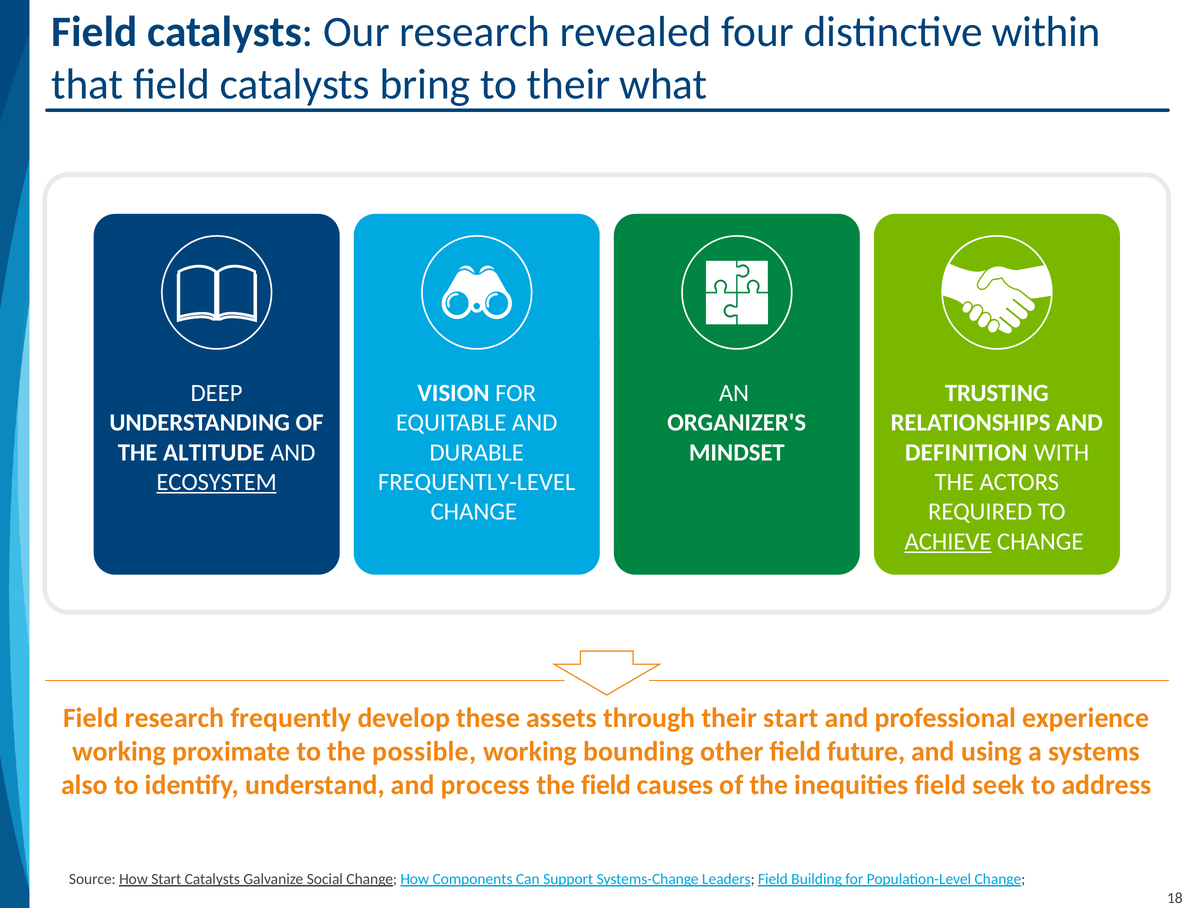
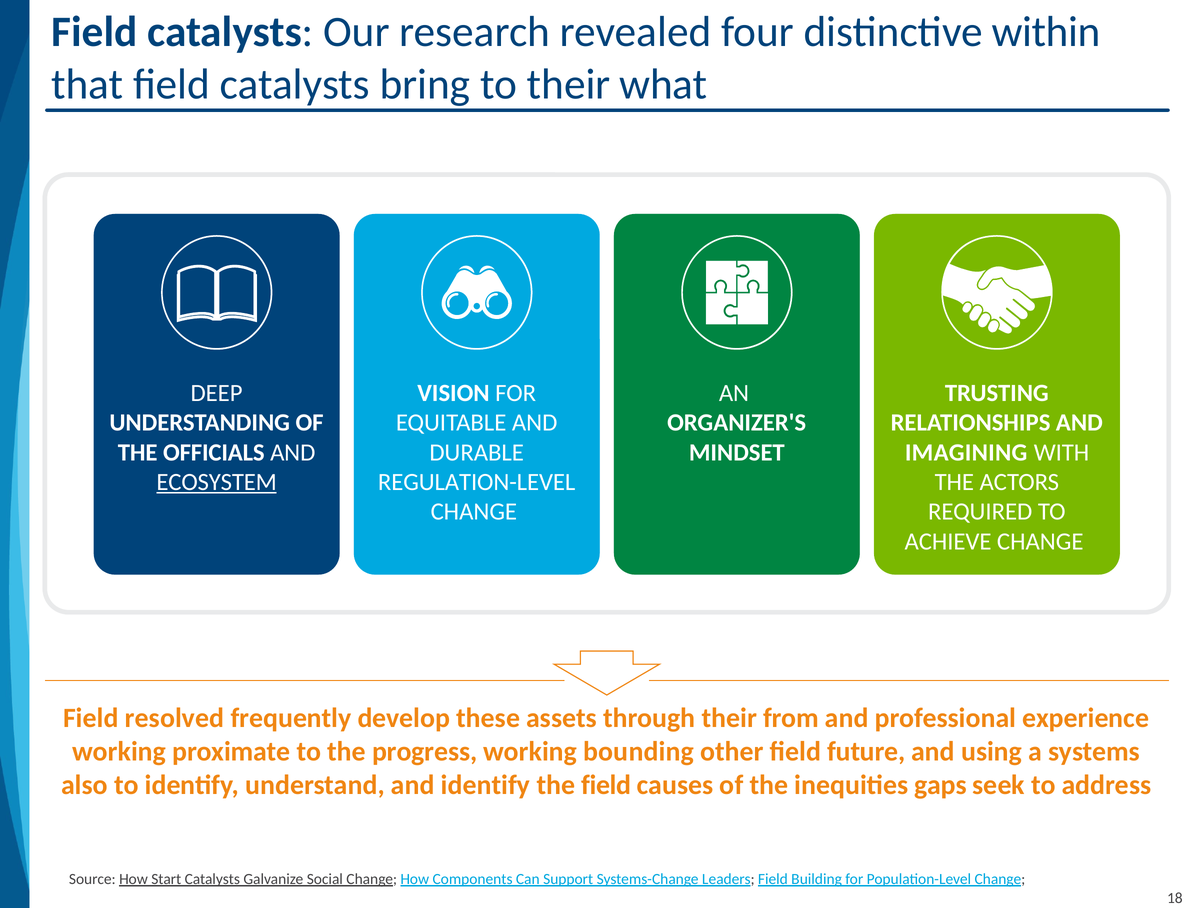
ALTITUDE: ALTITUDE -> OFFICIALS
DEFINITION: DEFINITION -> IMAGINING
FREQUENTLY-LEVEL: FREQUENTLY-LEVEL -> REGULATION-LEVEL
ACHIEVE underline: present -> none
Field research: research -> resolved
their start: start -> from
possible: possible -> progress
and process: process -> identify
inequities field: field -> gaps
